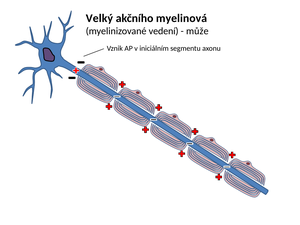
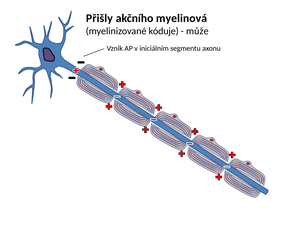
Velký: Velký -> Přišly
vedení: vedení -> kóduje
